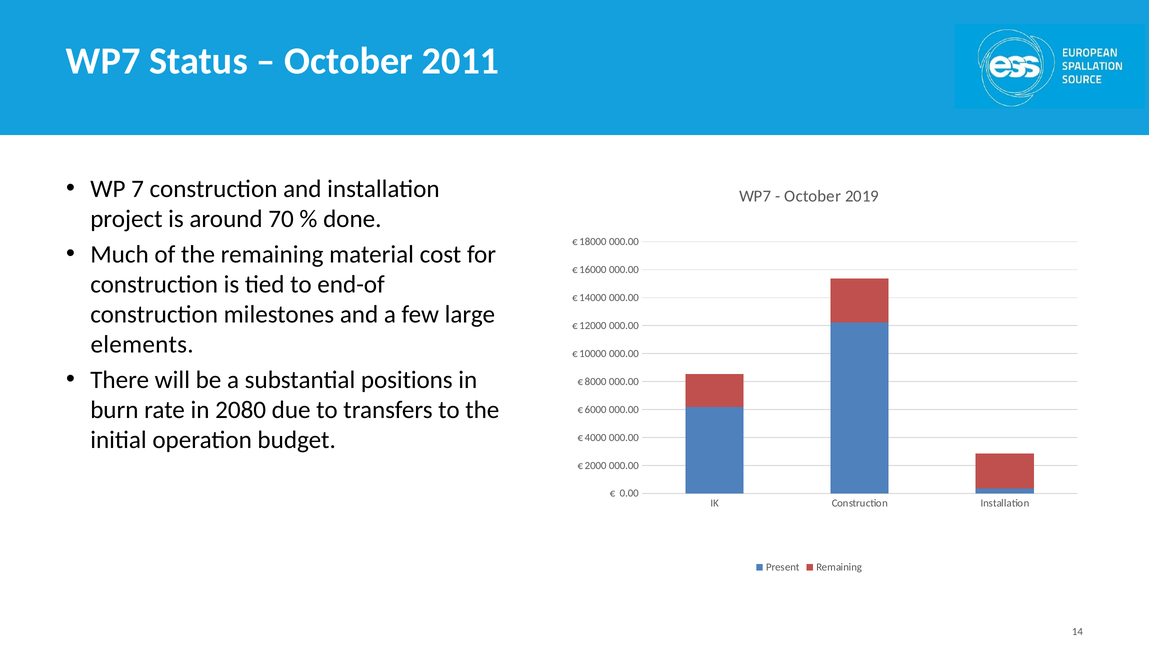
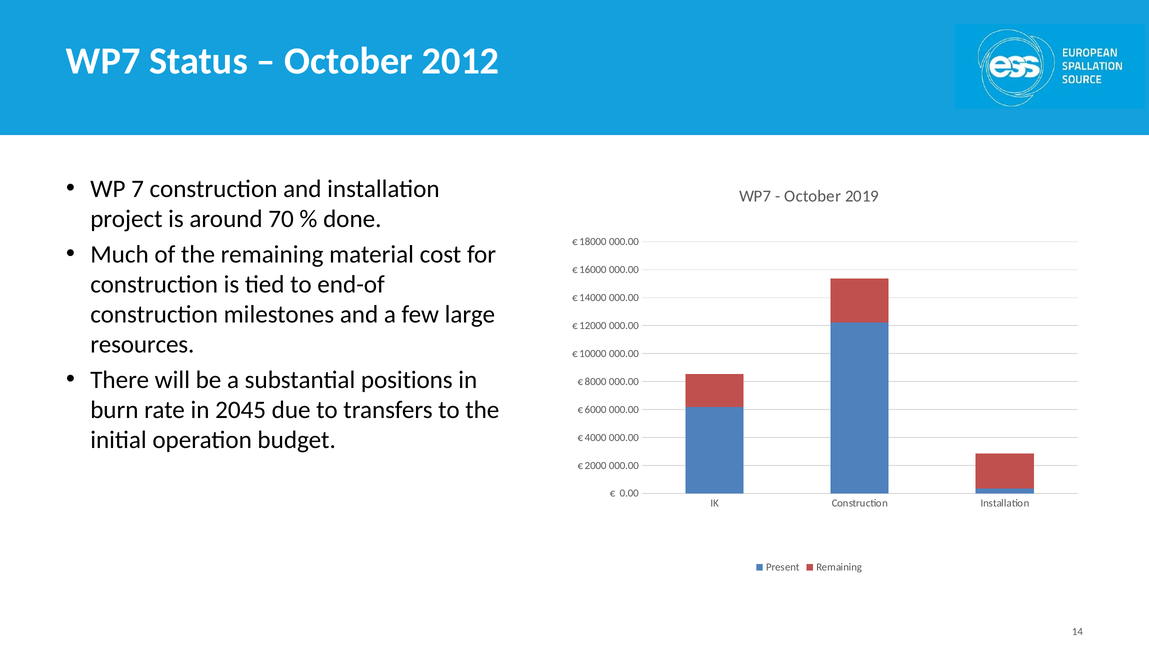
2011: 2011 -> 2012
elements: elements -> resources
2080: 2080 -> 2045
